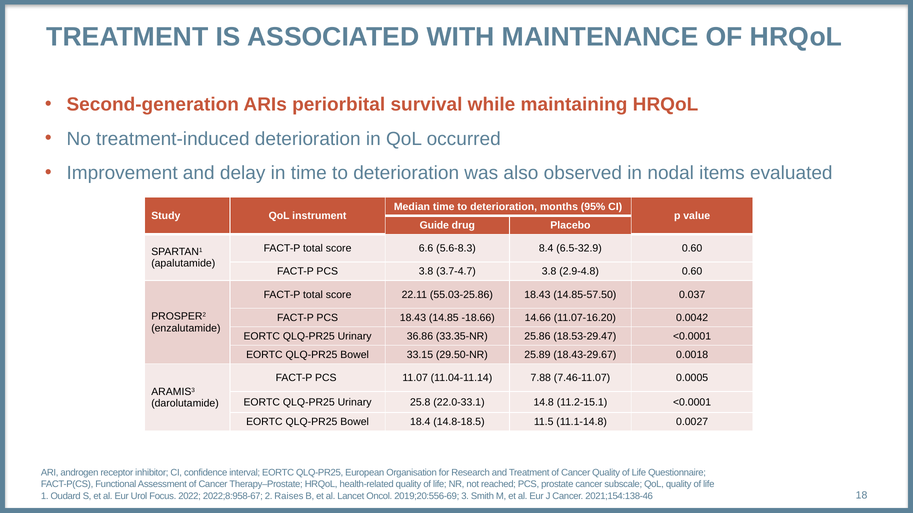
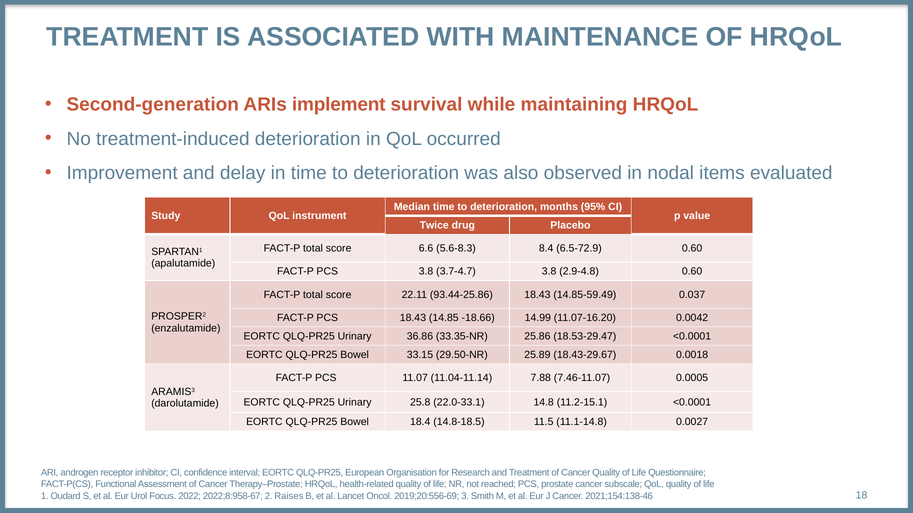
periorbital: periorbital -> implement
Guide: Guide -> Twice
6.5-32.9: 6.5-32.9 -> 6.5-72.9
55.03-25.86: 55.03-25.86 -> 93.44-25.86
14.85-57.50: 14.85-57.50 -> 14.85-59.49
14.66: 14.66 -> 14.99
